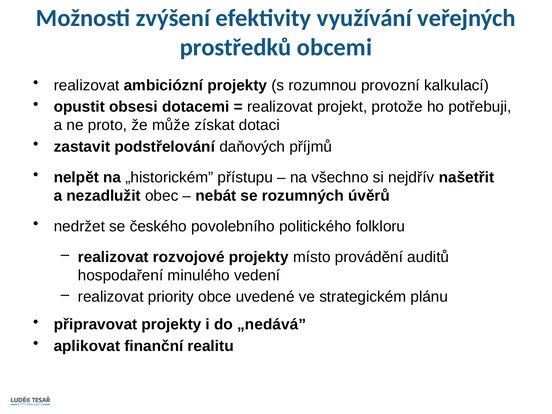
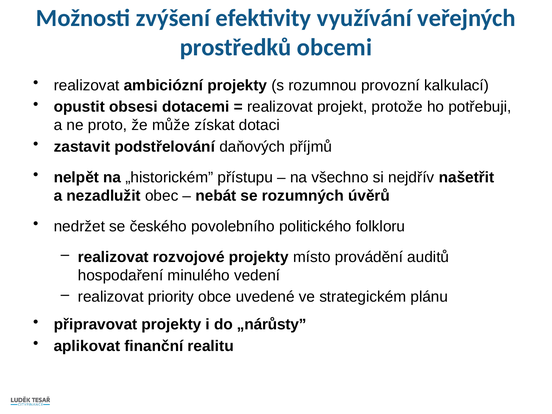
„nedává: „nedává -> „nárůsty
